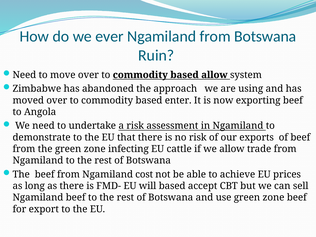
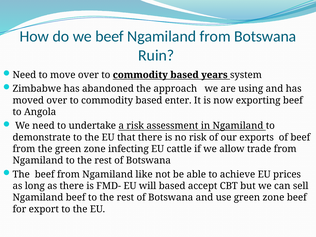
we ever: ever -> beef
based allow: allow -> years
cost: cost -> like
